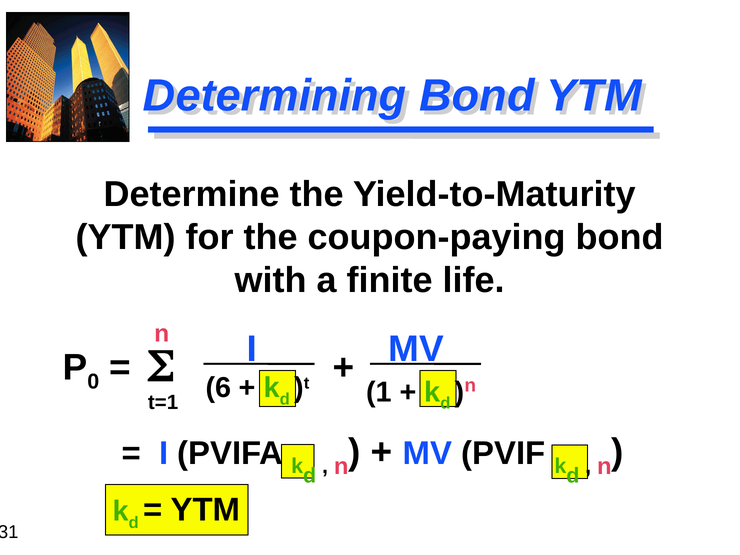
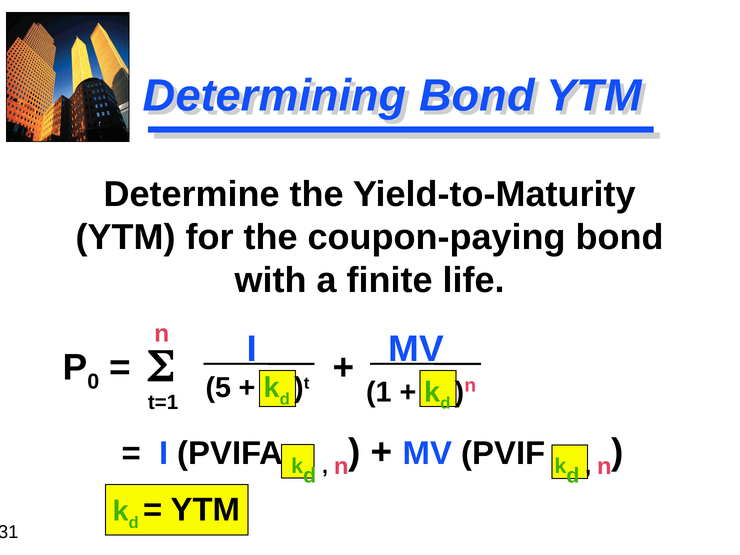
6: 6 -> 5
